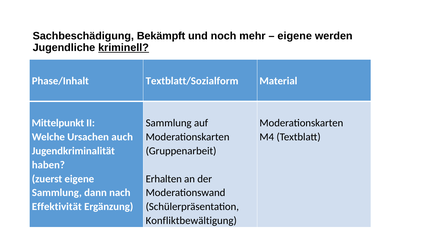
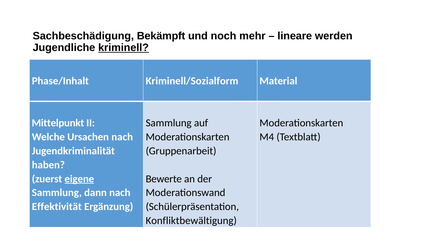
eigene at (295, 36): eigene -> lineare
Textblatt/Sozialform: Textblatt/Sozialform -> Kriminell/Sozialform
Ursachen auch: auch -> nach
eigene at (79, 179) underline: none -> present
Erhalten: Erhalten -> Bewerte
